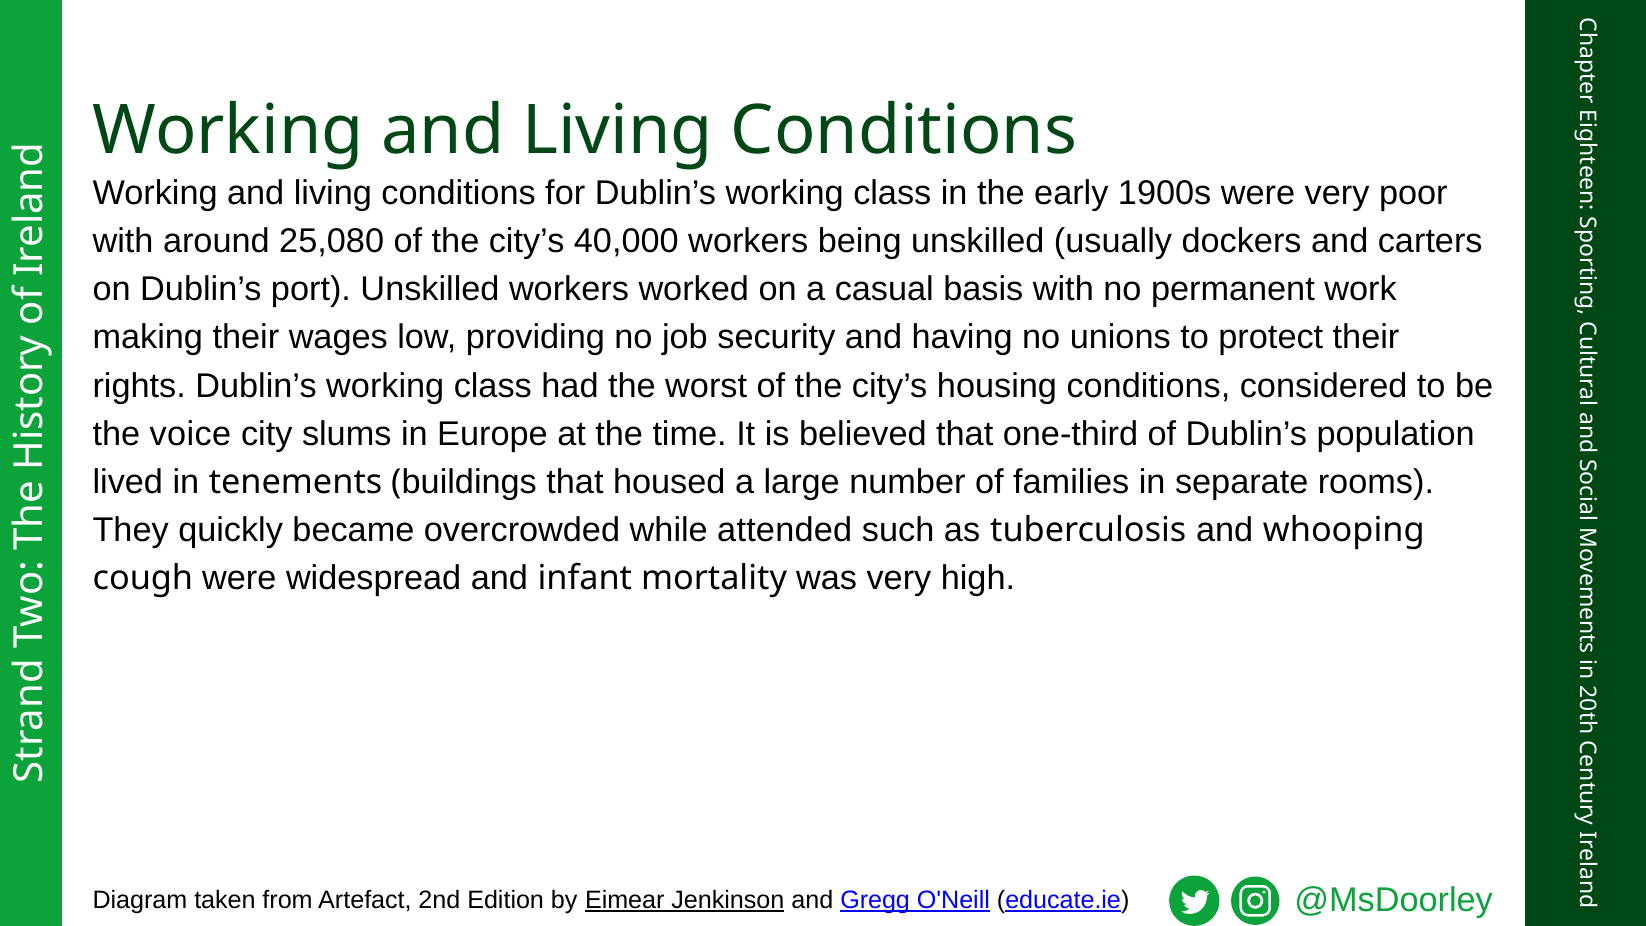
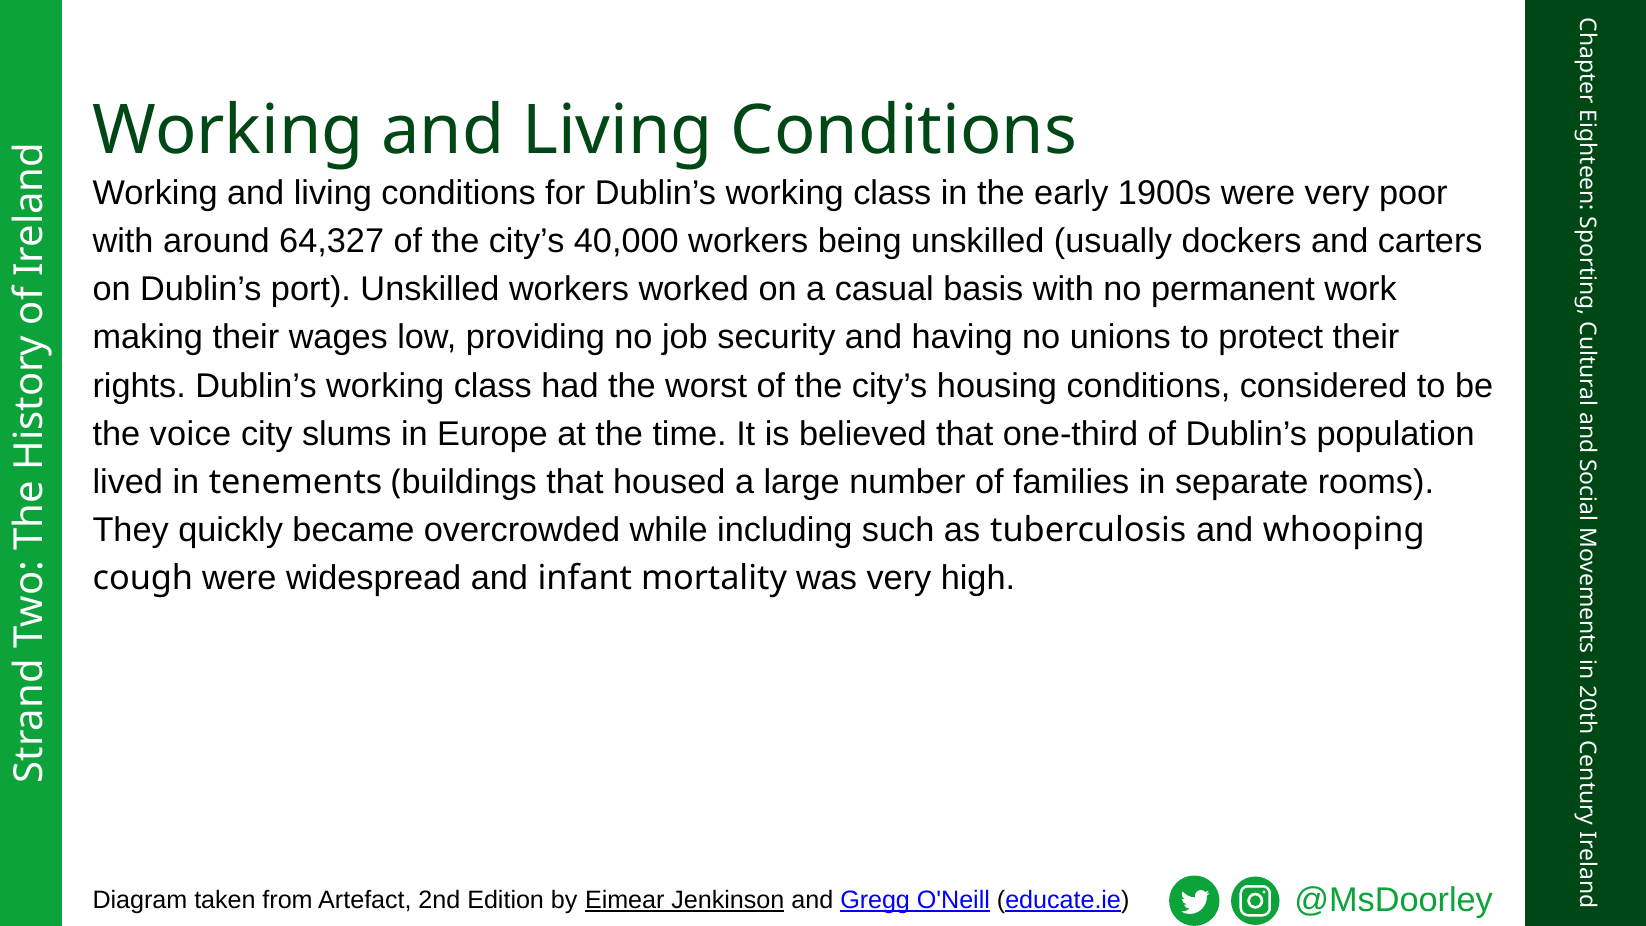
25,080: 25,080 -> 64,327
attended: attended -> including
